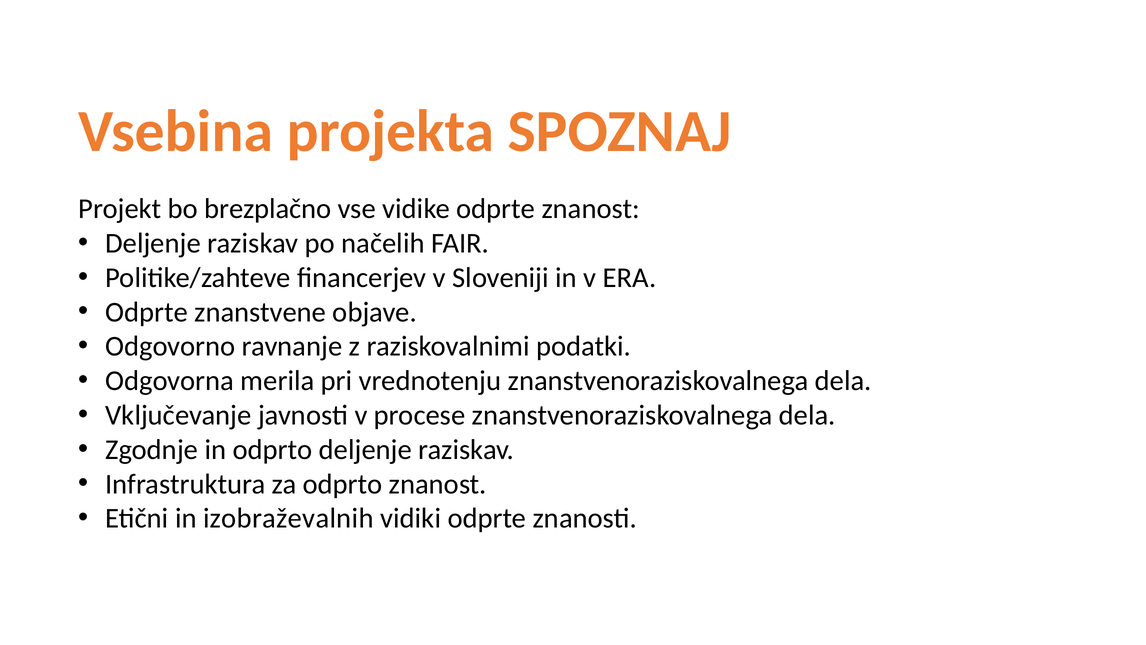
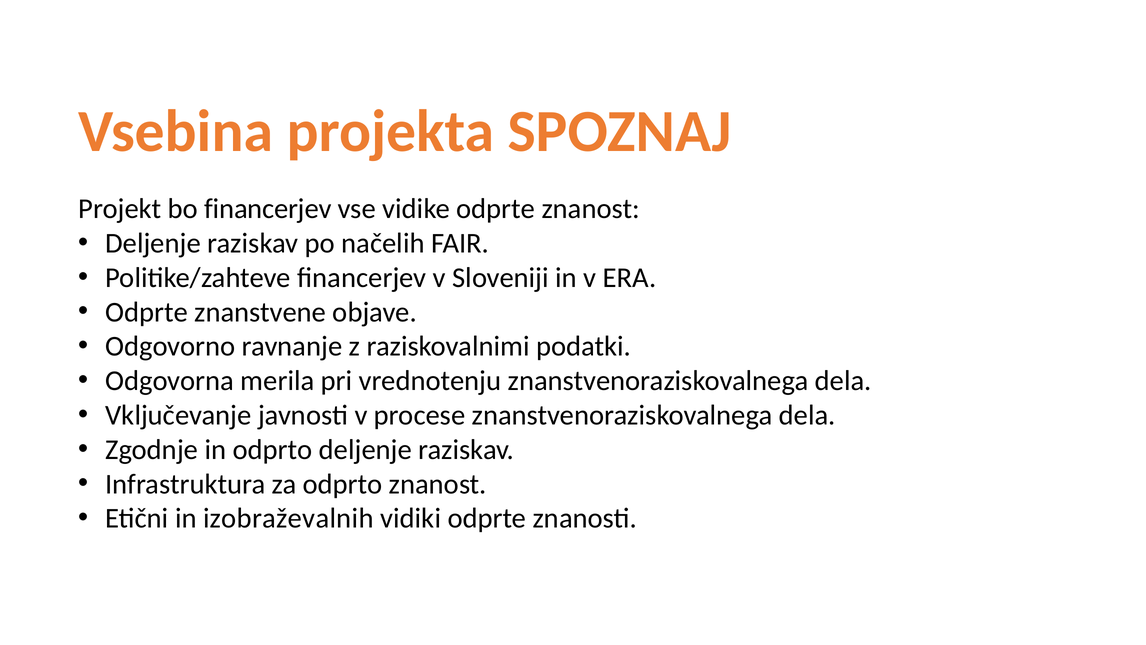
bo brezplačno: brezplačno -> financerjev
